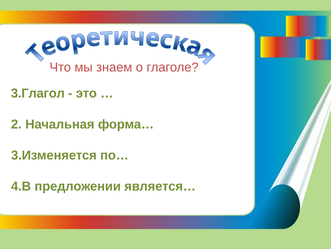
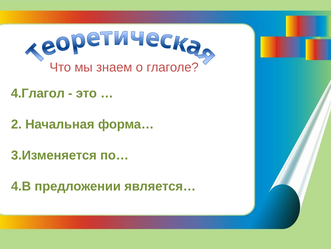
3.Глагол: 3.Глагол -> 4.Глагол
